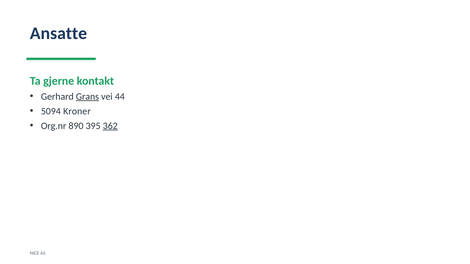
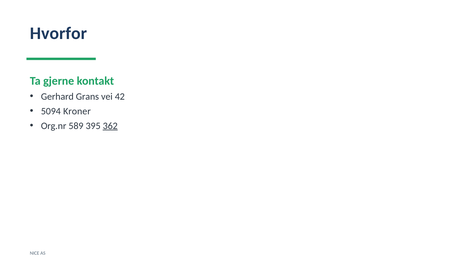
Ansatte: Ansatte -> Hvorfor
Grans underline: present -> none
44: 44 -> 42
890: 890 -> 589
